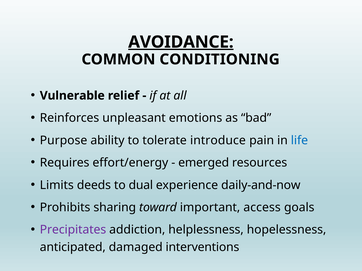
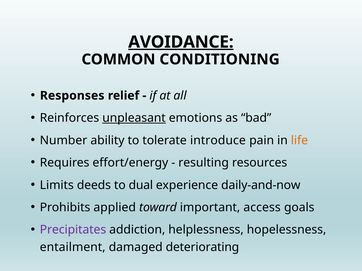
Vulnerable: Vulnerable -> Responses
unpleasant underline: none -> present
Purpose: Purpose -> Number
life colour: blue -> orange
emerged: emerged -> resulting
sharing: sharing -> applied
anticipated: anticipated -> entailment
interventions: interventions -> deteriorating
